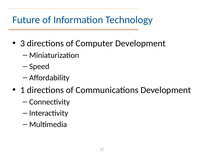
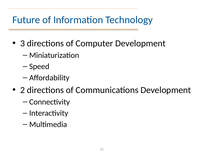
1: 1 -> 2
